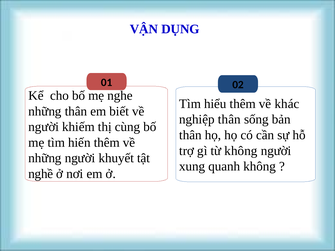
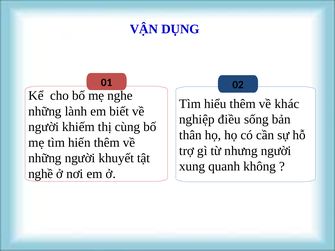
những thân: thân -> lành
nghiệp thân: thân -> điều
từ không: không -> nhưng
